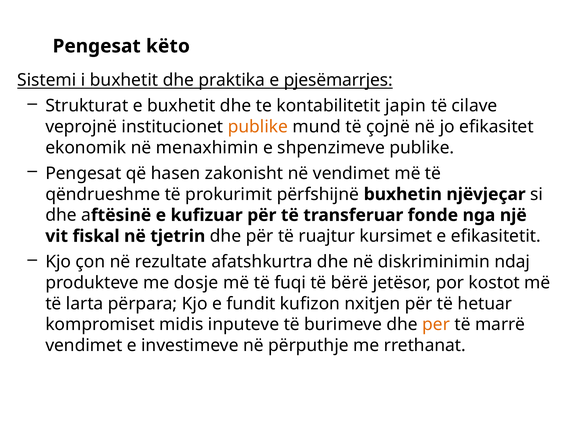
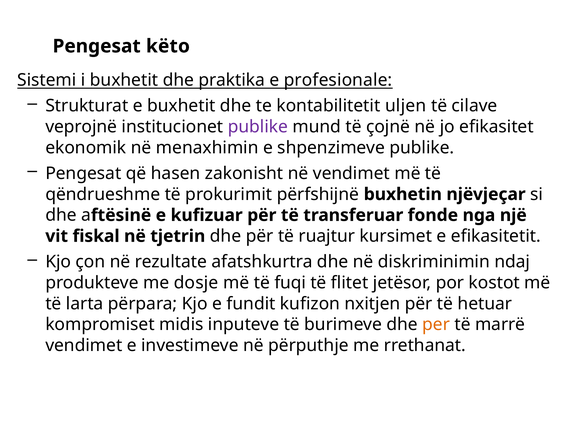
pjesëmarrjes: pjesëmarrjes -> profesionale
japin: japin -> uljen
publike at (258, 127) colour: orange -> purple
bërë: bërë -> flitet
